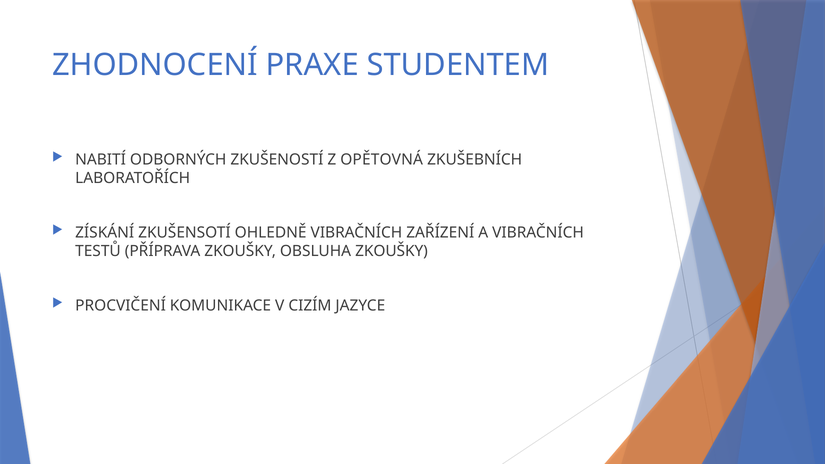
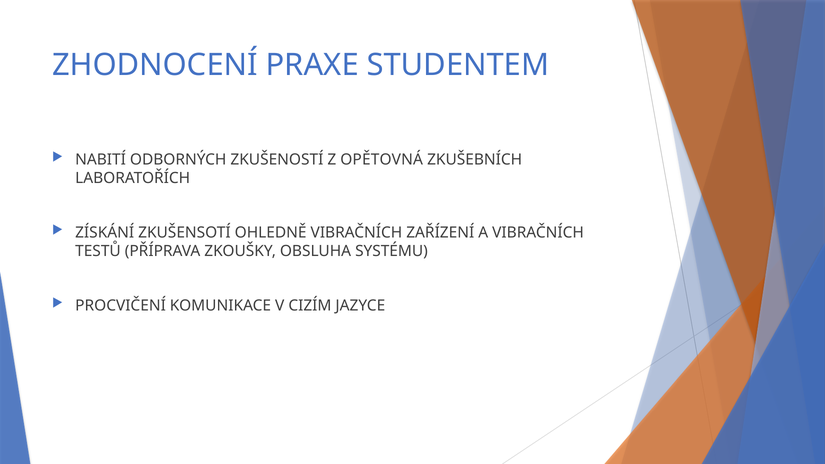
OBSLUHA ZKOUŠKY: ZKOUŠKY -> SYSTÉMU
